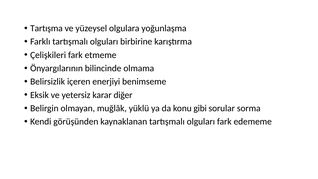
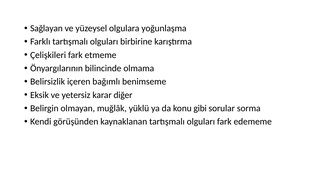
Tartışma: Tartışma -> Sağlayan
enerjiyi: enerjiyi -> bağımlı
